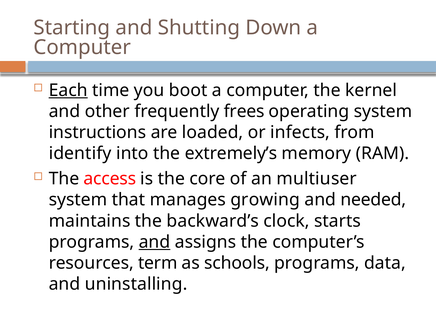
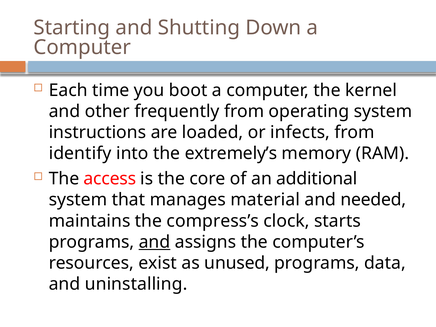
Each underline: present -> none
frequently frees: frees -> from
multiuser: multiuser -> additional
growing: growing -> material
backward’s: backward’s -> compress’s
term: term -> exist
schools: schools -> unused
